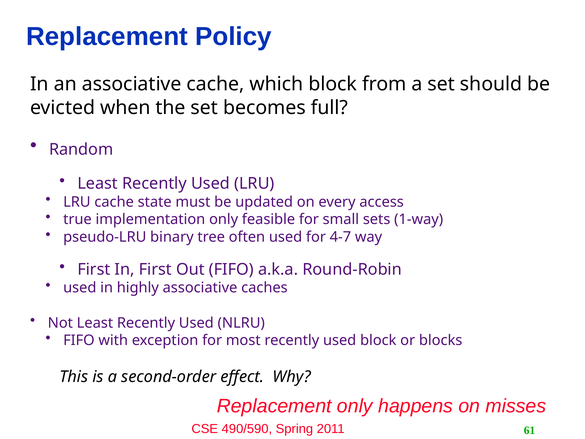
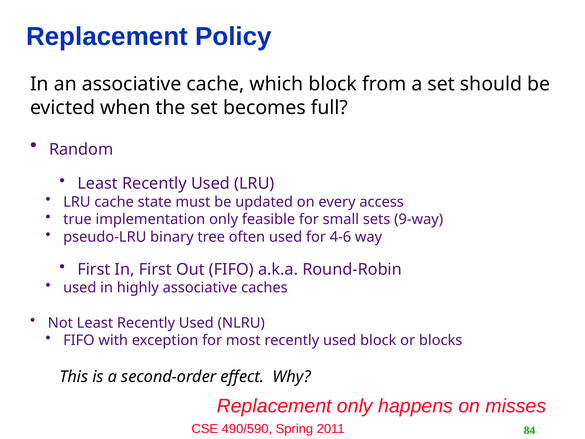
1-way: 1-way -> 9-way
4-7: 4-7 -> 4-6
61: 61 -> 84
